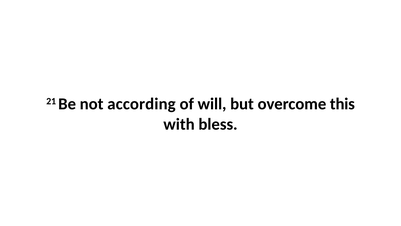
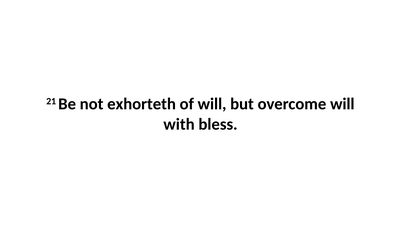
according: according -> exhorteth
overcome this: this -> will
